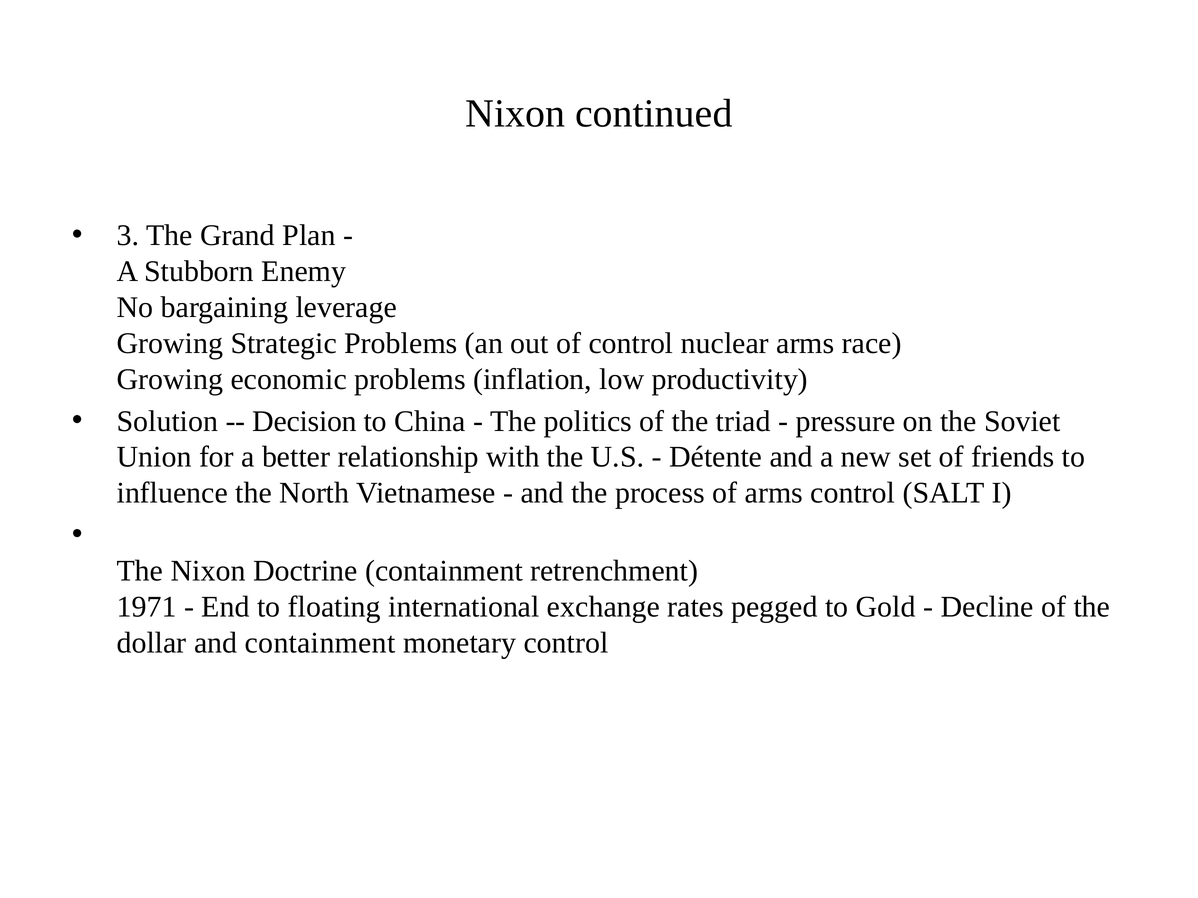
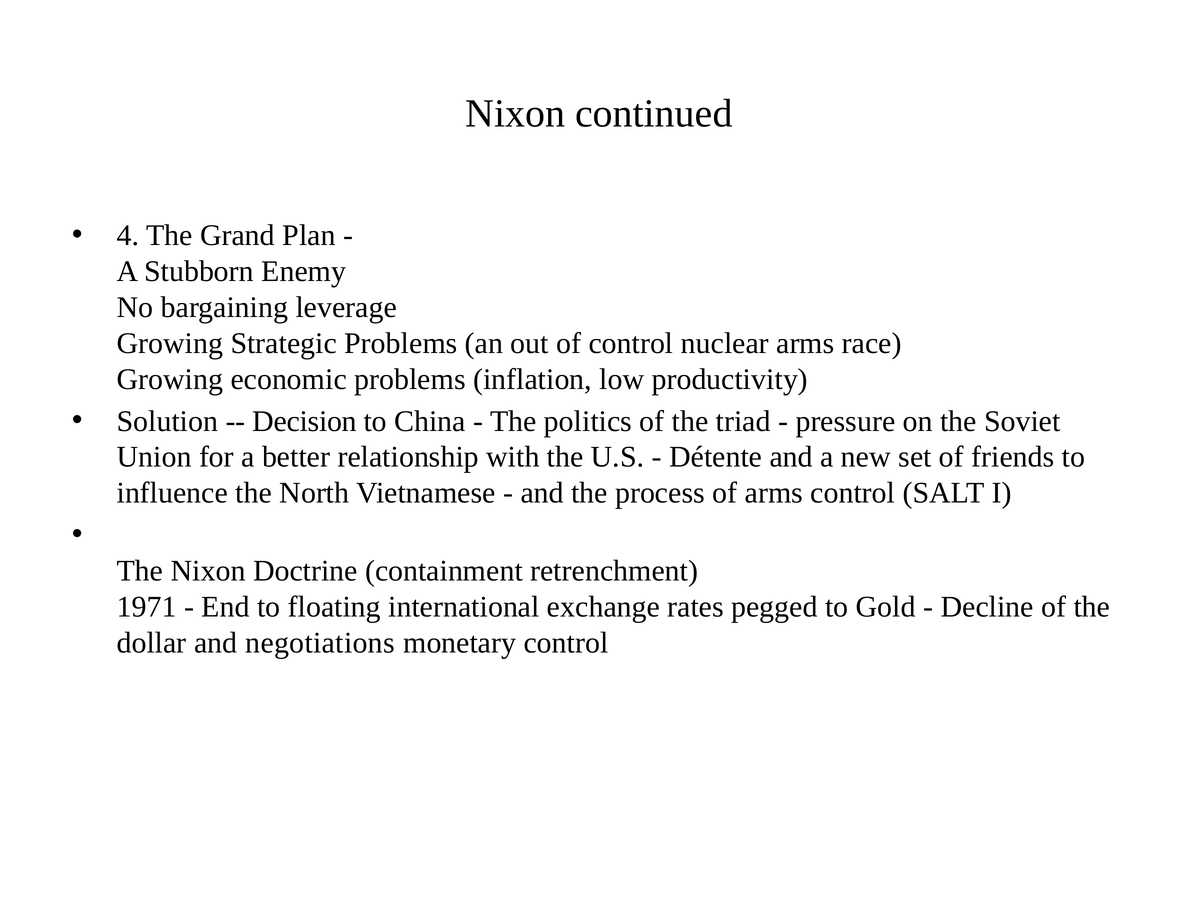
3: 3 -> 4
and containment: containment -> negotiations
